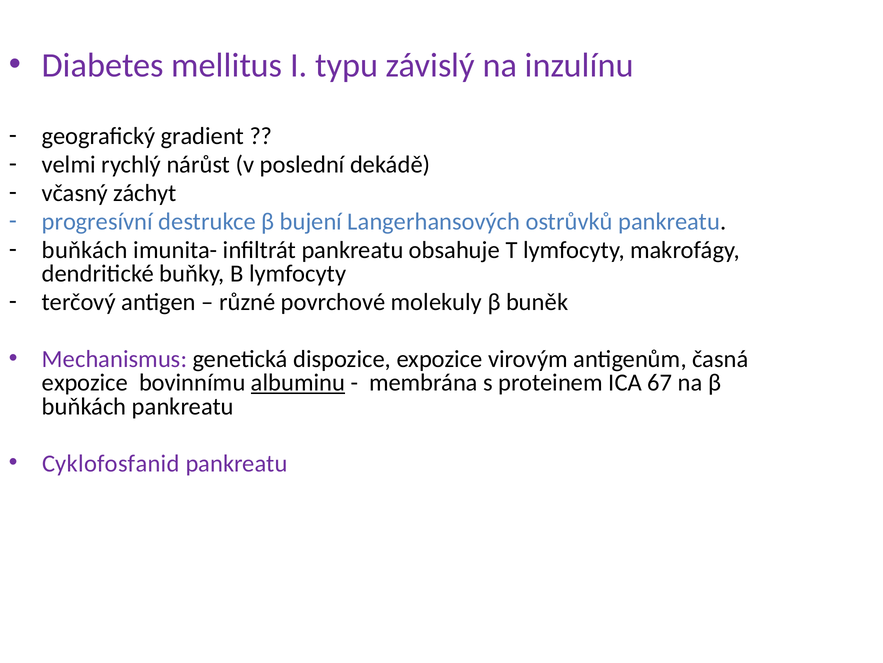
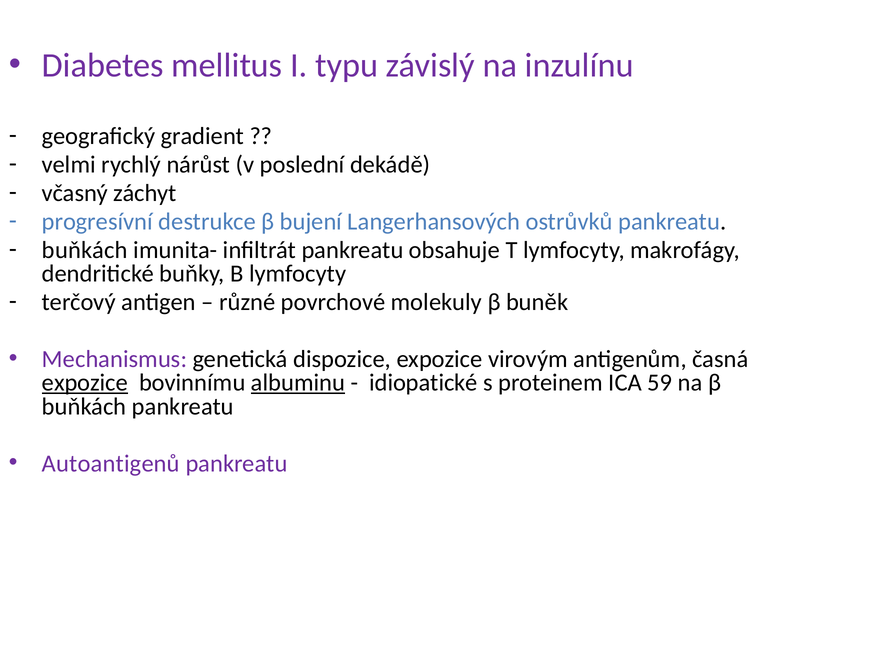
expozice at (85, 382) underline: none -> present
membrána: membrána -> idiopatické
67: 67 -> 59
Cyklofosfanid: Cyklofosfanid -> Autoantigenů
